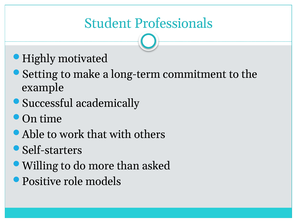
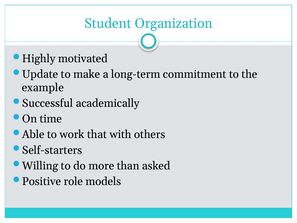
Professionals: Professionals -> Organization
Setting: Setting -> Update
